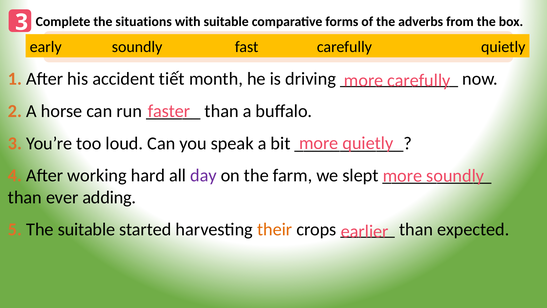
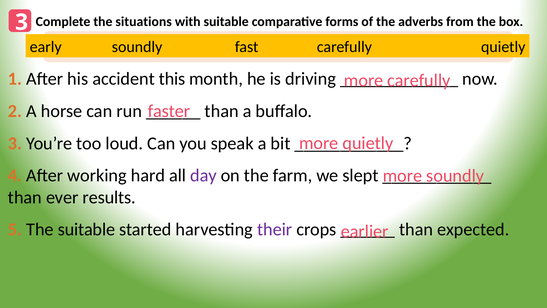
tiết: tiết -> this
adding: adding -> results
their colour: orange -> purple
